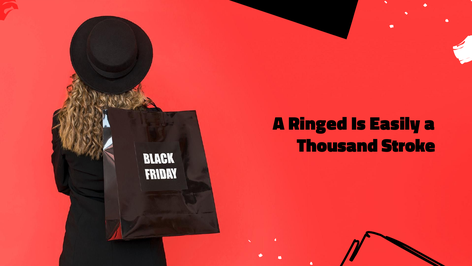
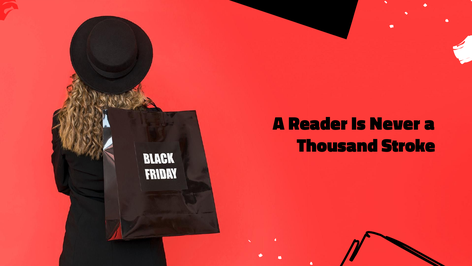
Ringed: Ringed -> Reader
Easily: Easily -> Never
